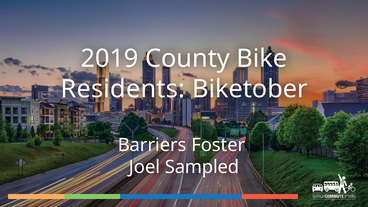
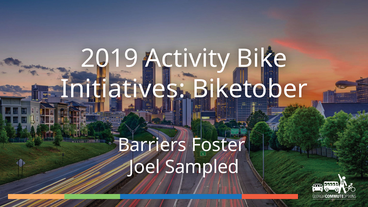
County: County -> Activity
Residents: Residents -> Initiatives
